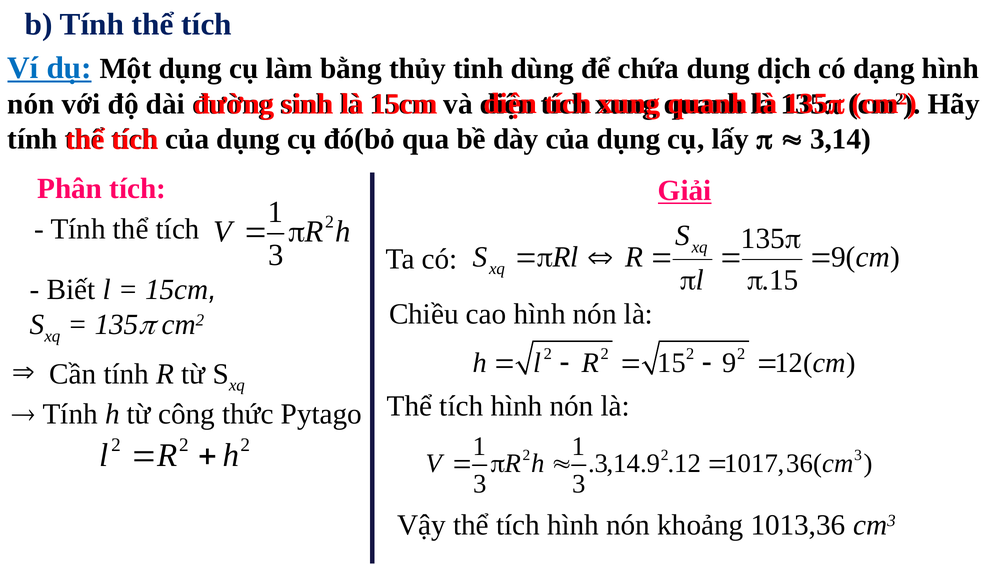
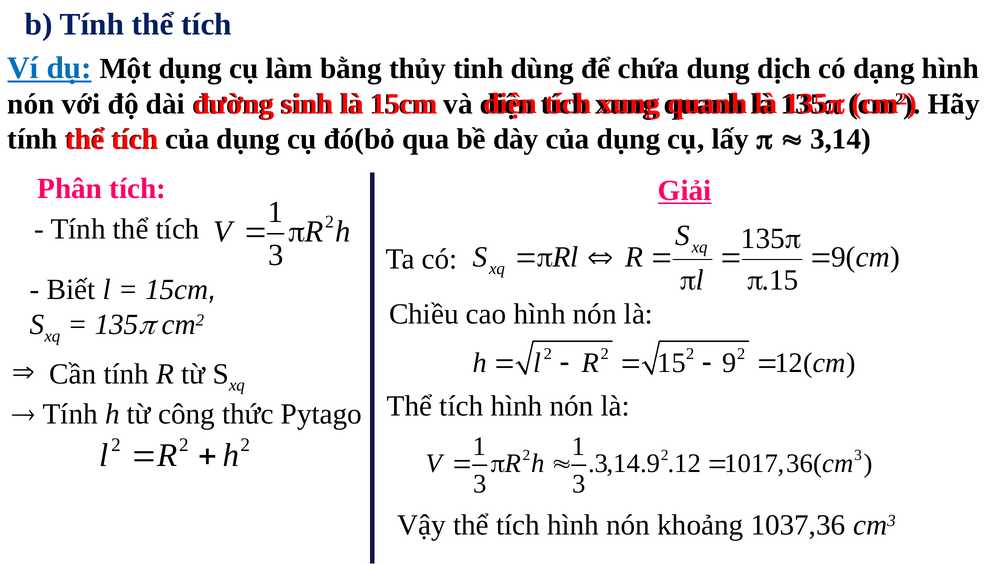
1013,36: 1013,36 -> 1037,36
